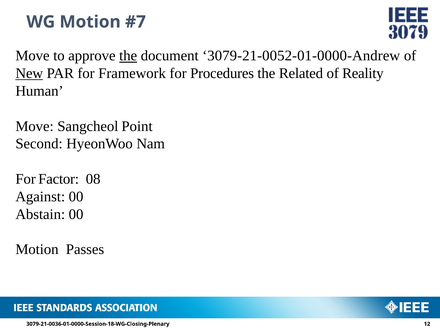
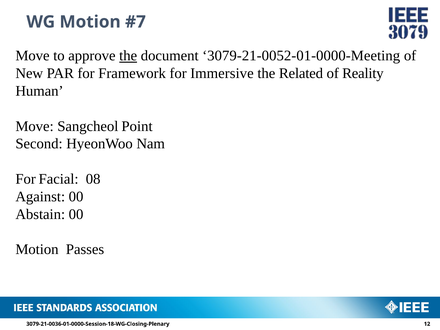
3079-21-0052-01-0000-Andrew: 3079-21-0052-01-0000-Andrew -> 3079-21-0052-01-0000-Meeting
New underline: present -> none
Procedures: Procedures -> Immersive
Factor: Factor -> Facial
